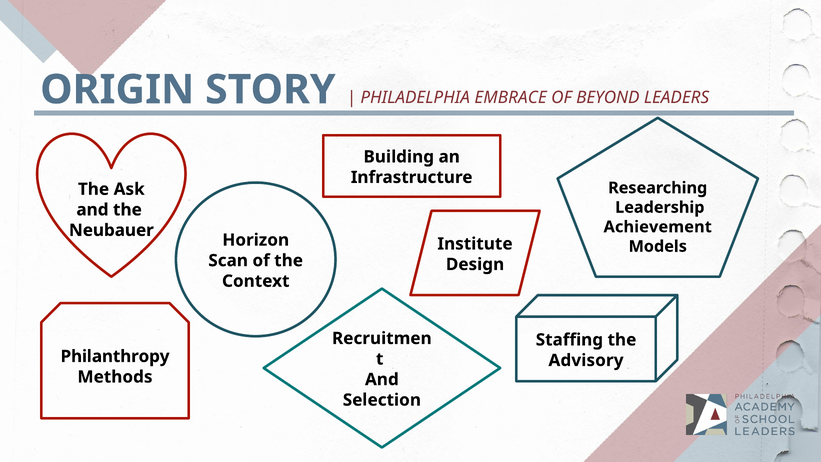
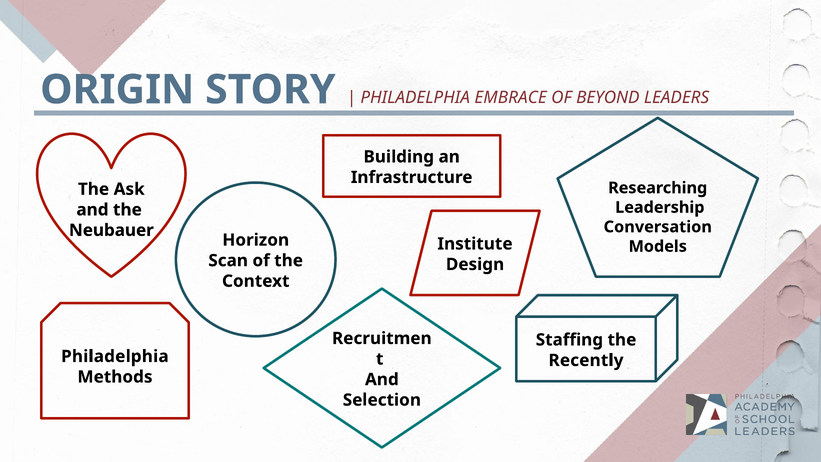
Achievement: Achievement -> Conversation
Philanthropy at (115, 356): Philanthropy -> Philadelphia
Advisory: Advisory -> Recently
